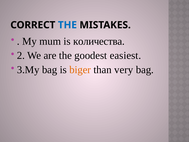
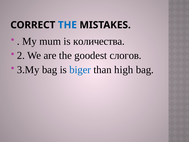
easiest: easiest -> слогов
biger colour: orange -> blue
very: very -> high
